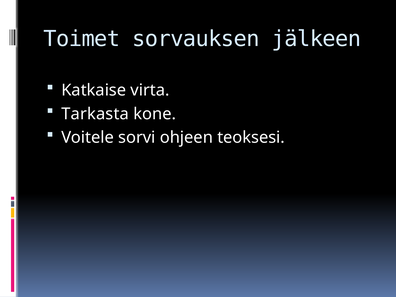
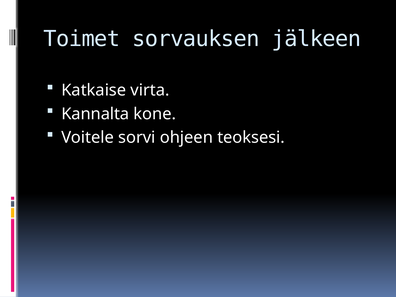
Tarkasta: Tarkasta -> Kannalta
